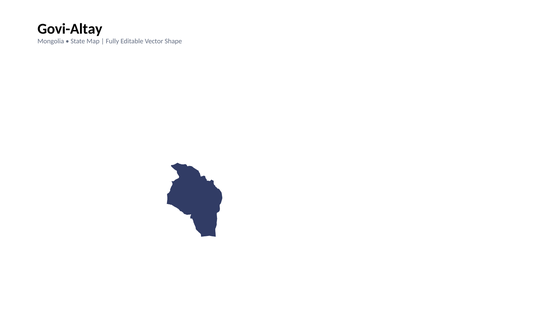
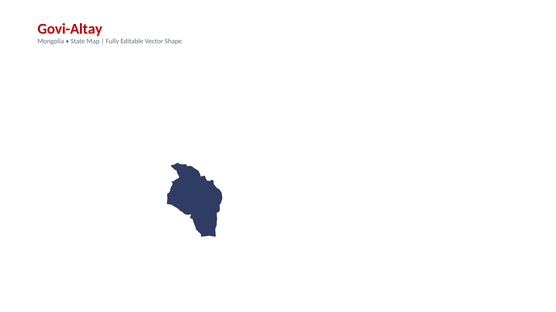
Govi-Altay colour: black -> red
